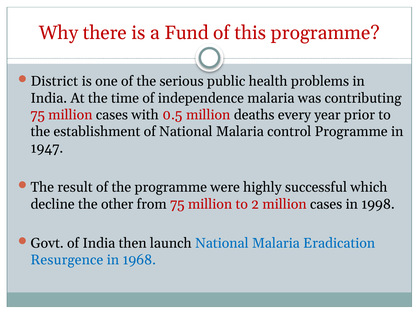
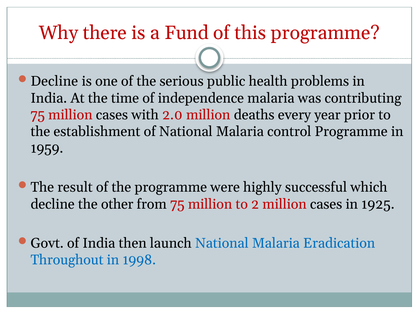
District at (54, 81): District -> Decline
0.5: 0.5 -> 2.0
1947: 1947 -> 1959
1998: 1998 -> 1925
Resurgence: Resurgence -> Throughout
1968: 1968 -> 1998
